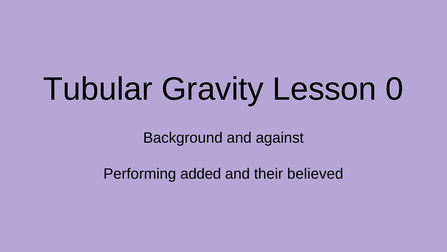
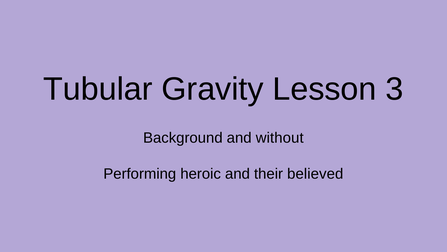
0: 0 -> 3
against: against -> without
added: added -> heroic
